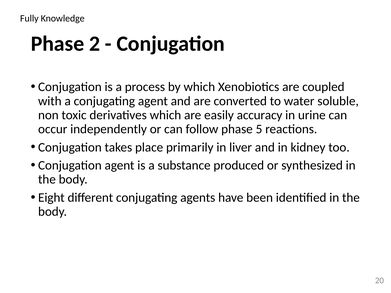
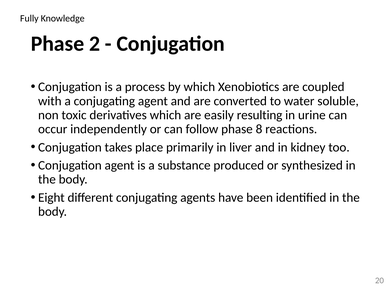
accuracy: accuracy -> resulting
5: 5 -> 8
